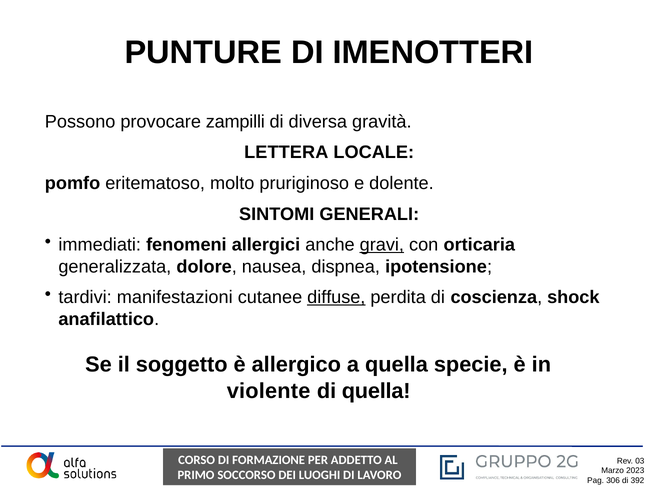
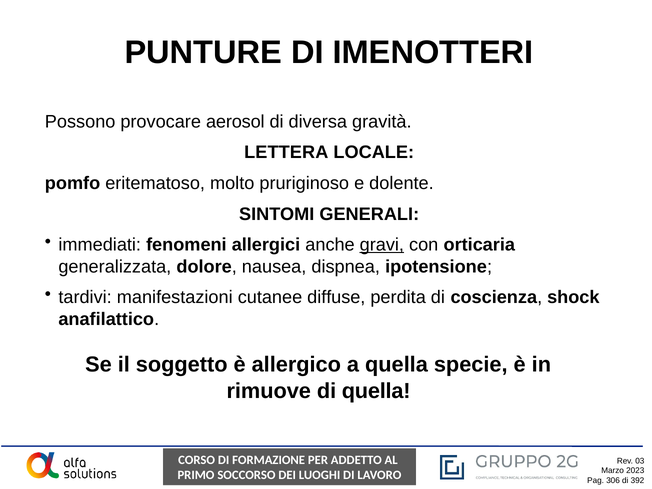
zampilli: zampilli -> aerosol
diffuse underline: present -> none
violente: violente -> rimuove
